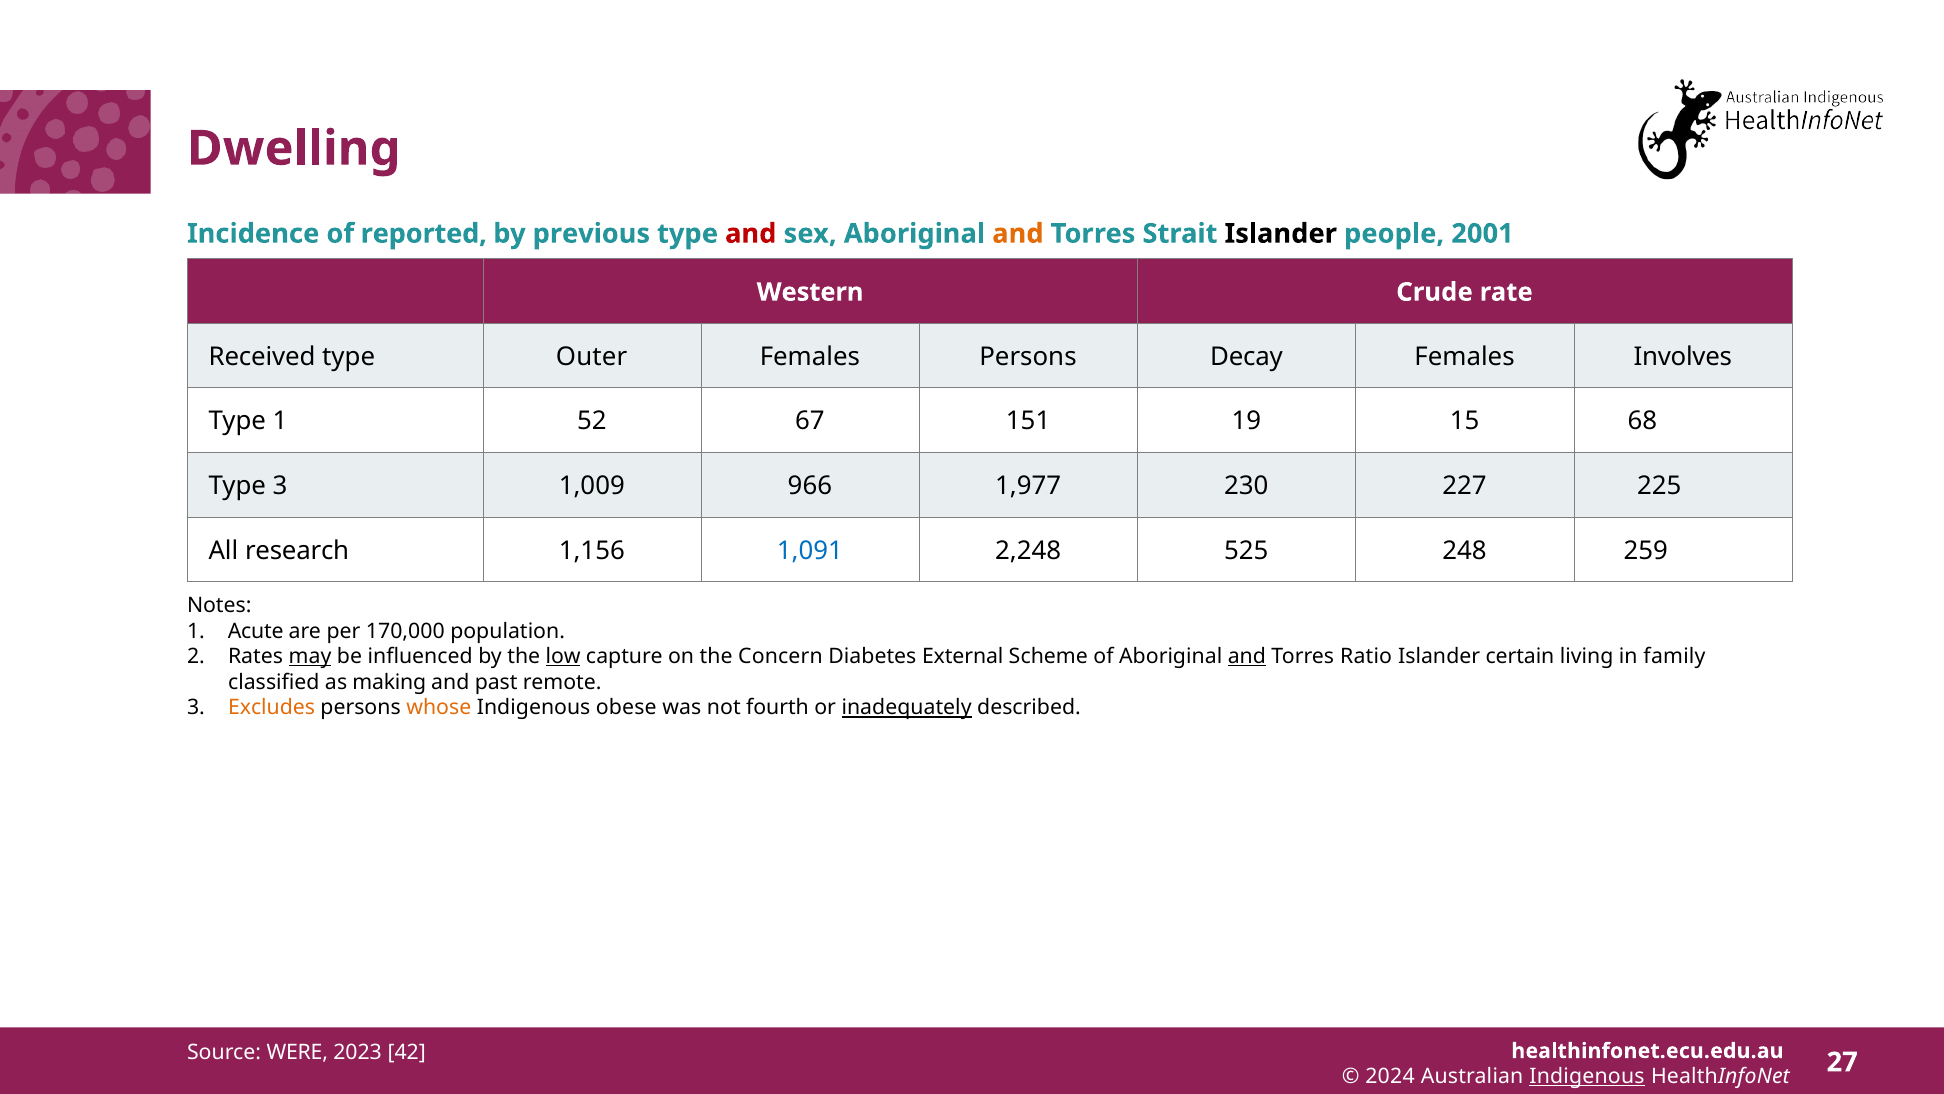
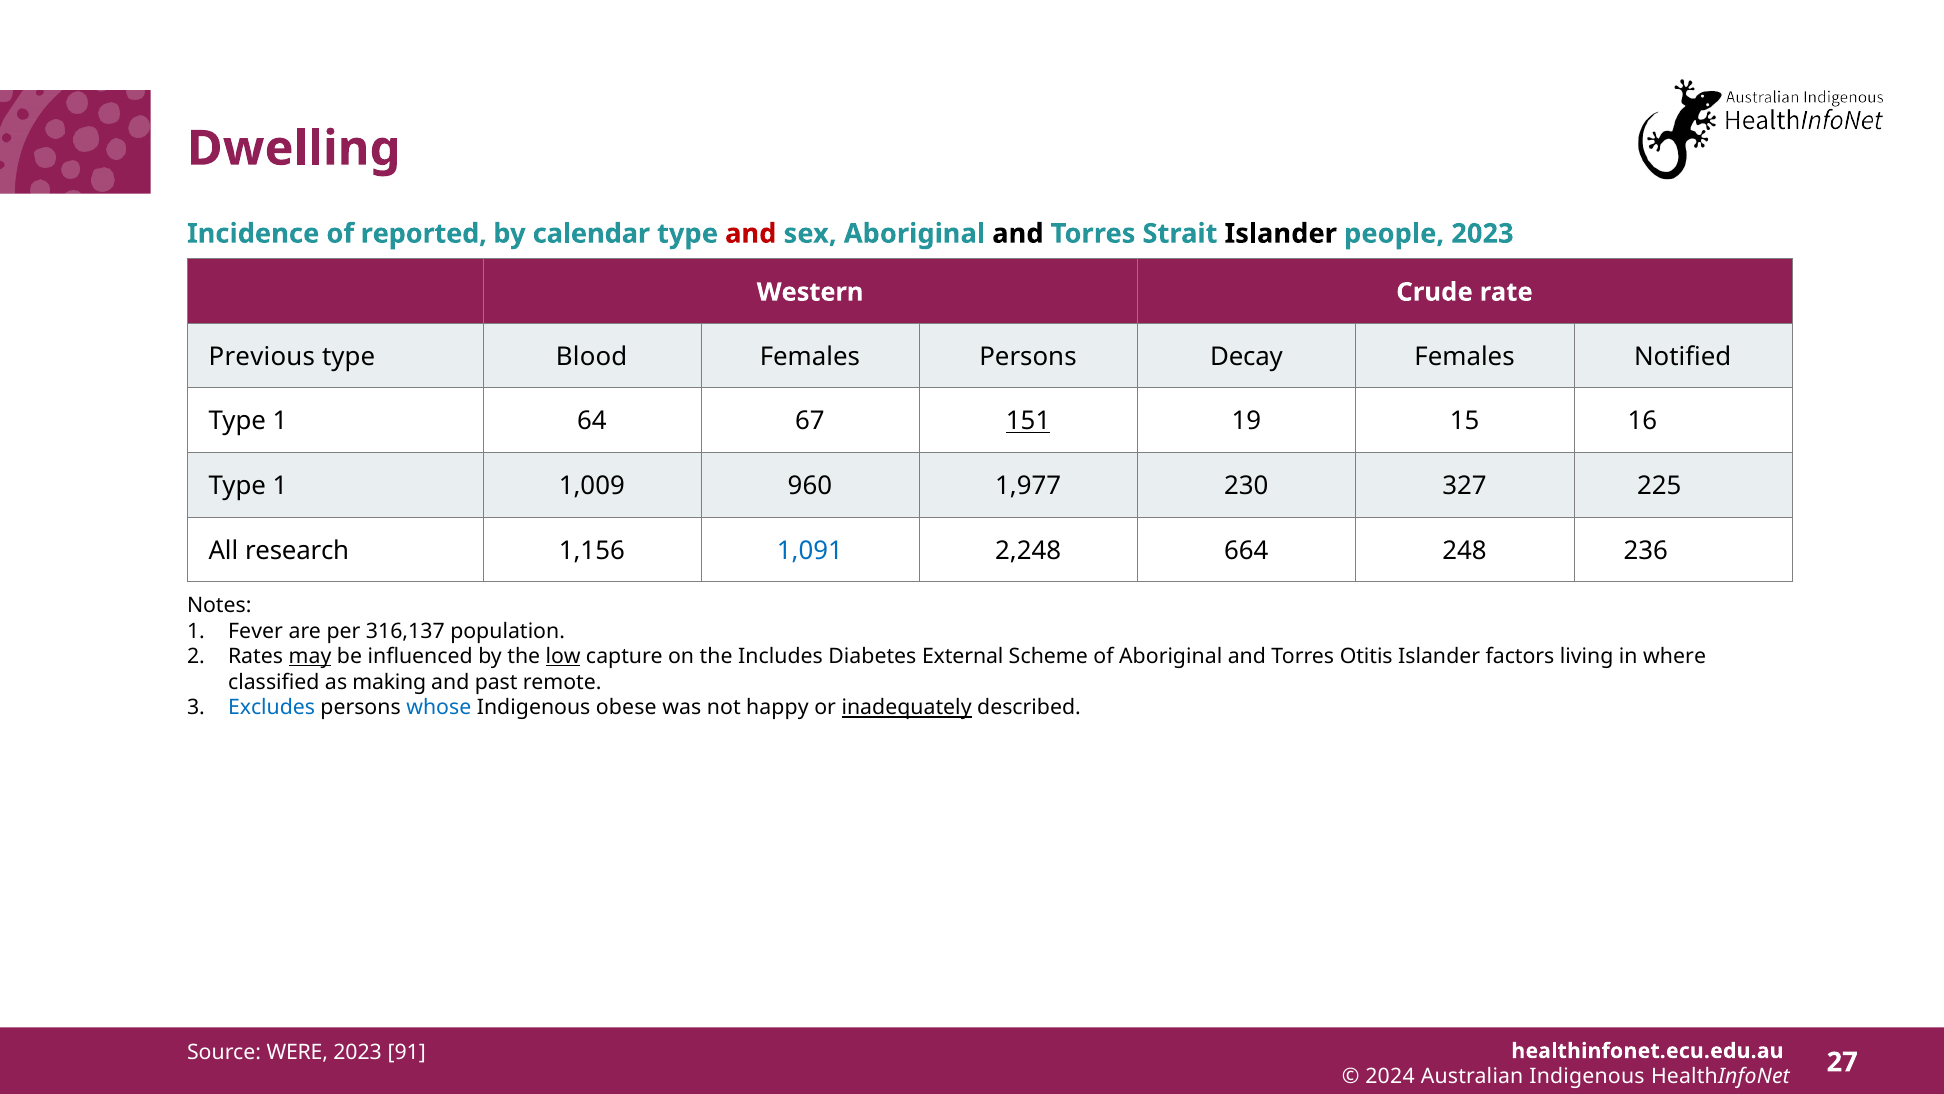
previous: previous -> calendar
and at (1018, 234) colour: orange -> black
people 2001: 2001 -> 2023
Received: Received -> Previous
Outer: Outer -> Blood
Involves: Involves -> Notified
52: 52 -> 64
151 underline: none -> present
68: 68 -> 16
3 at (280, 486): 3 -> 1
966: 966 -> 960
227: 227 -> 327
525: 525 -> 664
259: 259 -> 236
Acute: Acute -> Fever
170,000: 170,000 -> 316,137
Concern: Concern -> Includes
and at (1247, 656) underline: present -> none
Ratio: Ratio -> Otitis
certain: certain -> factors
family: family -> where
Excludes colour: orange -> blue
whose colour: orange -> blue
fourth: fourth -> happy
42: 42 -> 91
Indigenous at (1587, 1076) underline: present -> none
